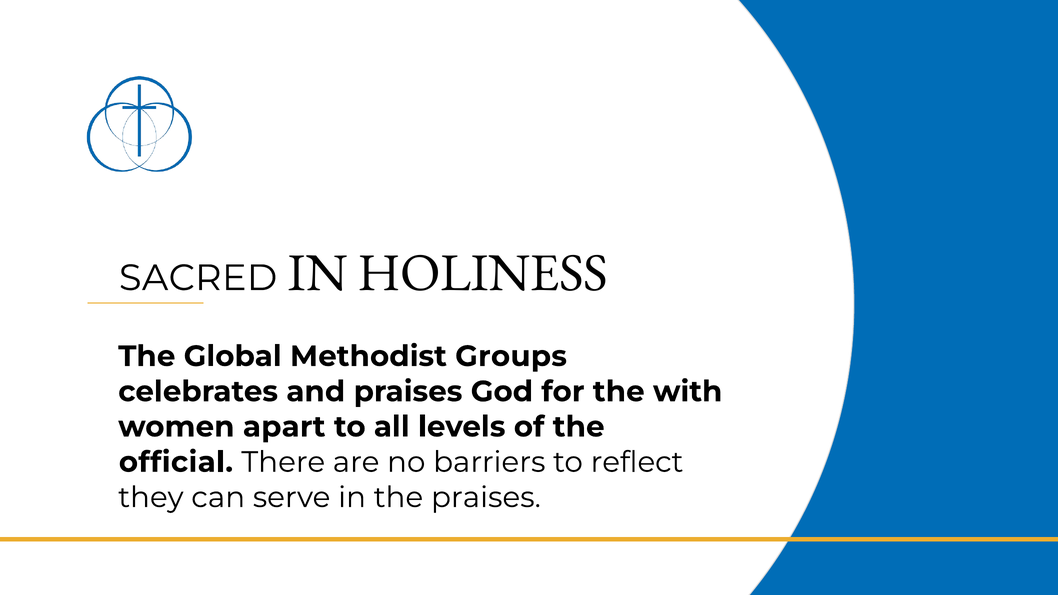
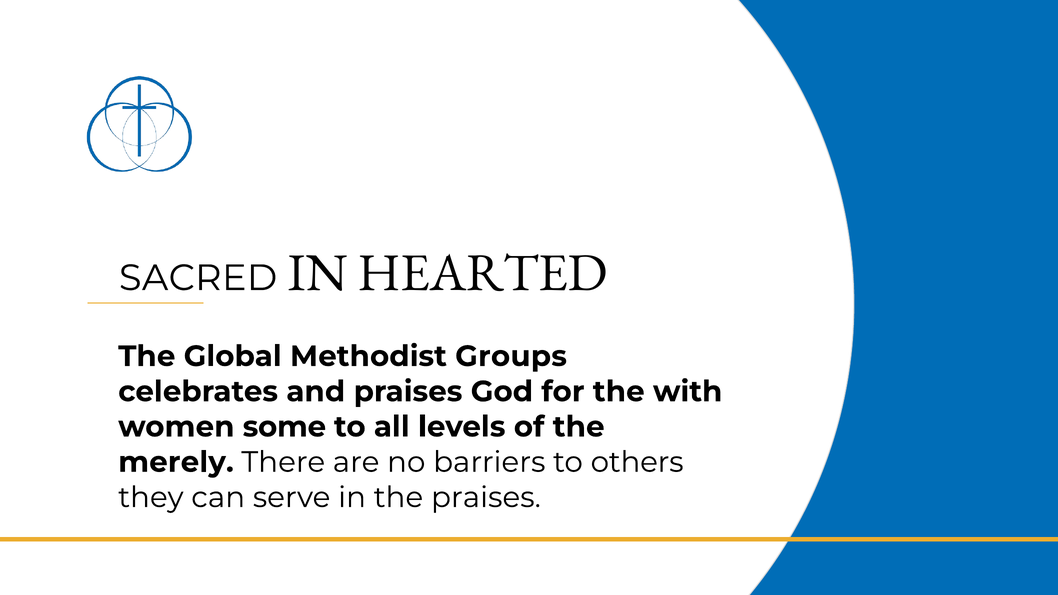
HOLINESS: HOLINESS -> HEARTED
apart: apart -> some
official: official -> merely
reflect: reflect -> others
